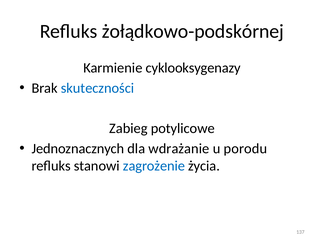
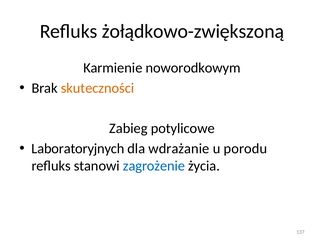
żołądkowo-podskórnej: żołądkowo-podskórnej -> żołądkowo-zwiększoną
cyklooksygenazy: cyklooksygenazy -> noworodkowym
skuteczności colour: blue -> orange
Jednoznacznych: Jednoznacznych -> Laboratoryjnych
